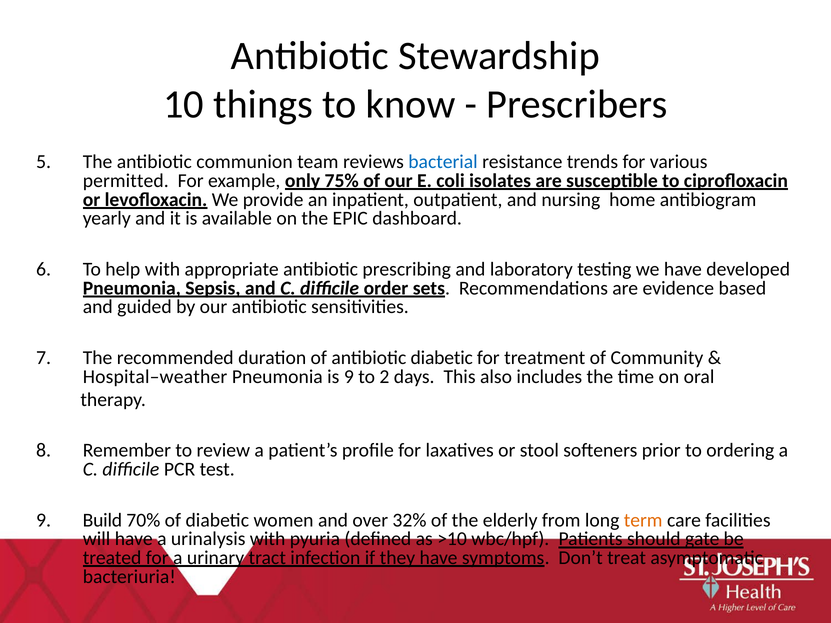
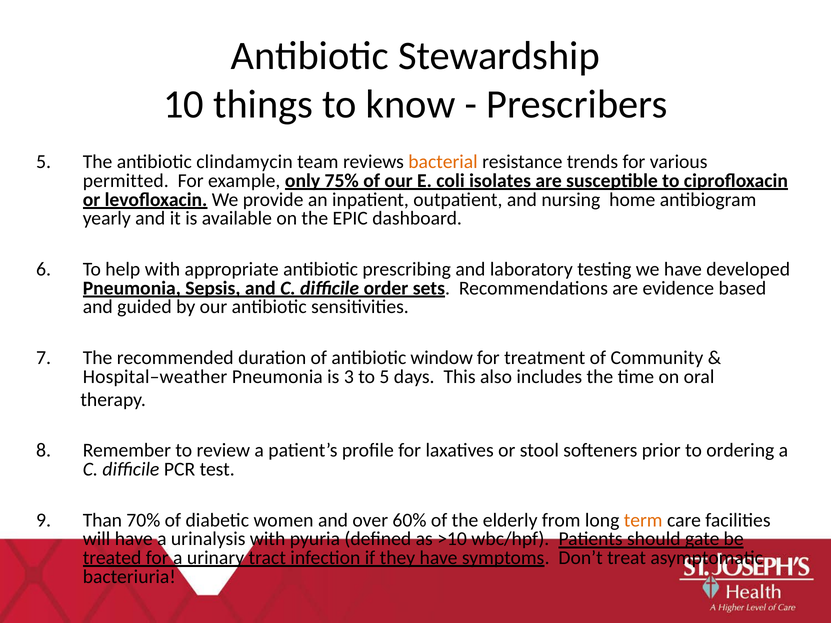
communion: communion -> clindamycin
bacterial colour: blue -> orange
antibiotic diabetic: diabetic -> window
is 9: 9 -> 3
to 2: 2 -> 5
Build: Build -> Than
32%: 32% -> 60%
